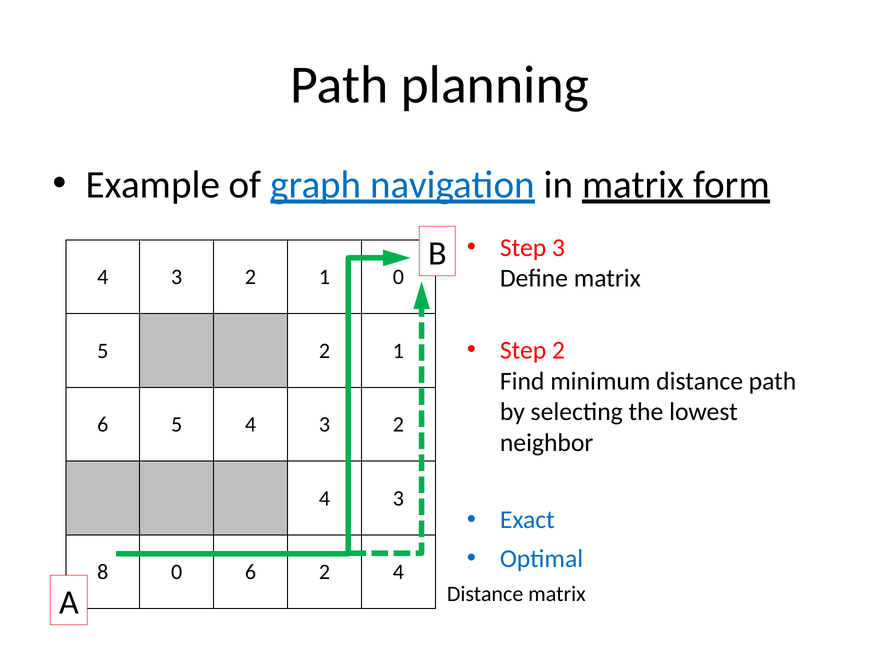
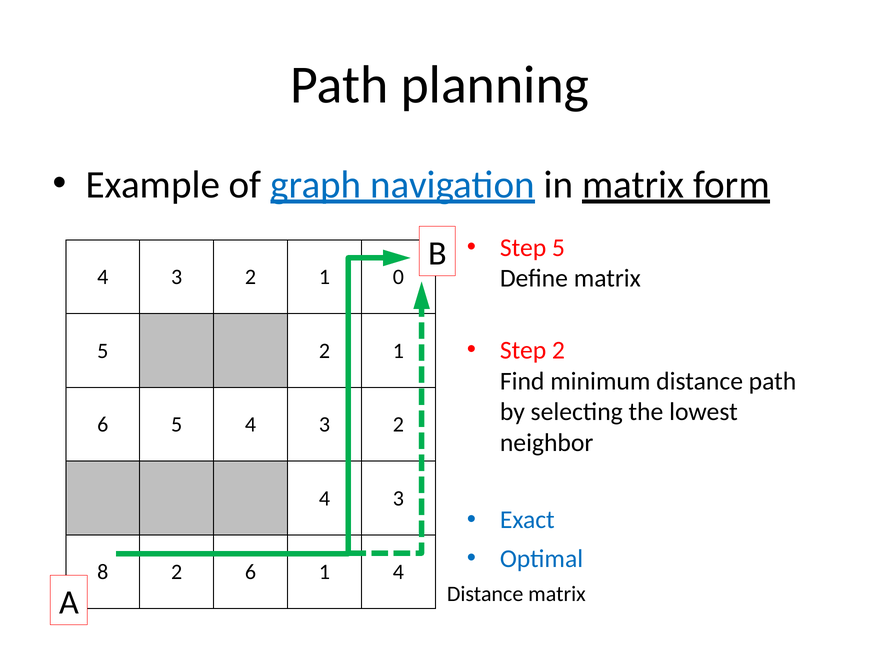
Step 3: 3 -> 5
8 0: 0 -> 2
6 2: 2 -> 1
